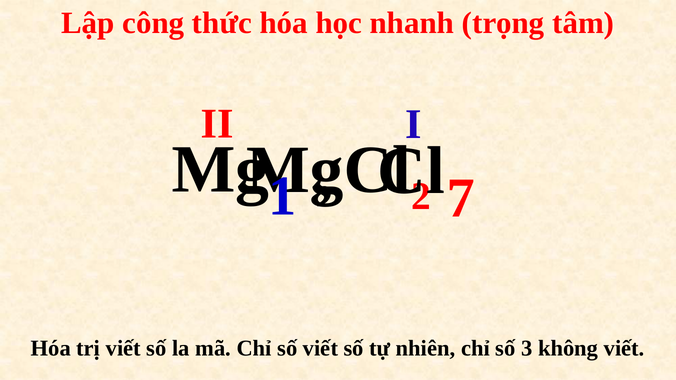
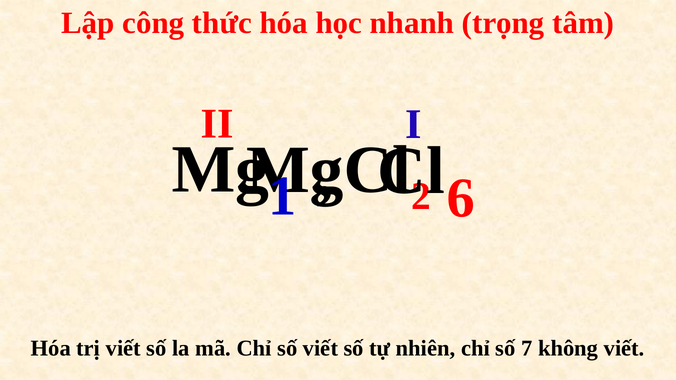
7: 7 -> 6
3: 3 -> 7
